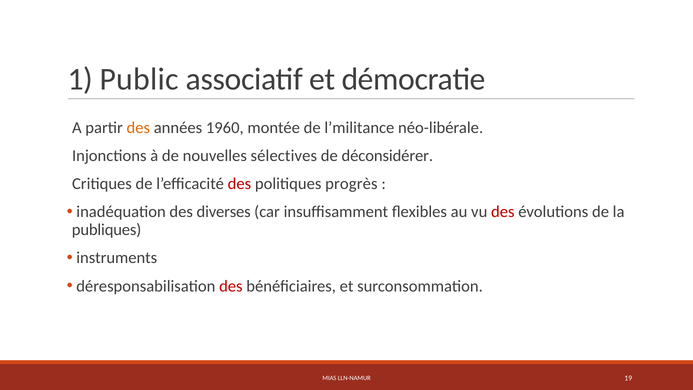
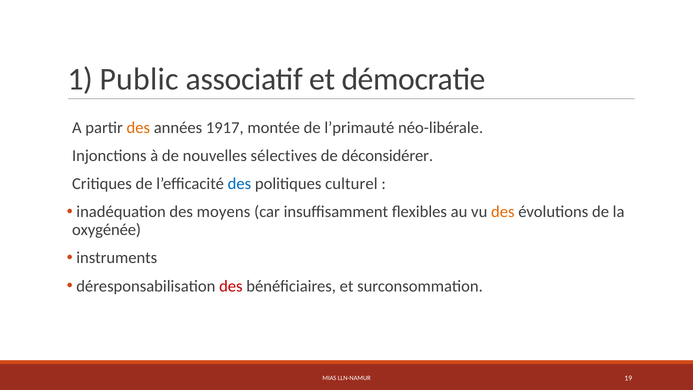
1960: 1960 -> 1917
l’militance: l’militance -> l’primauté
des at (239, 184) colour: red -> blue
progrès: progrès -> culturel
diverses: diverses -> moyens
des at (503, 212) colour: red -> orange
publiques: publiques -> oxygénée
